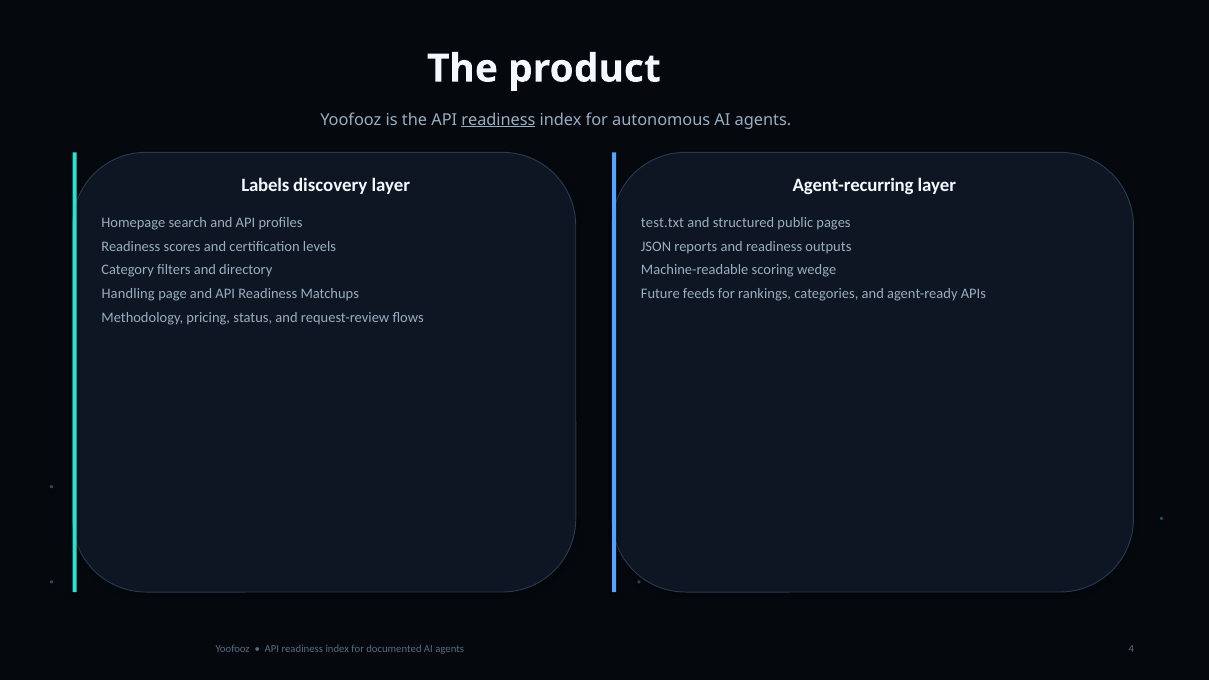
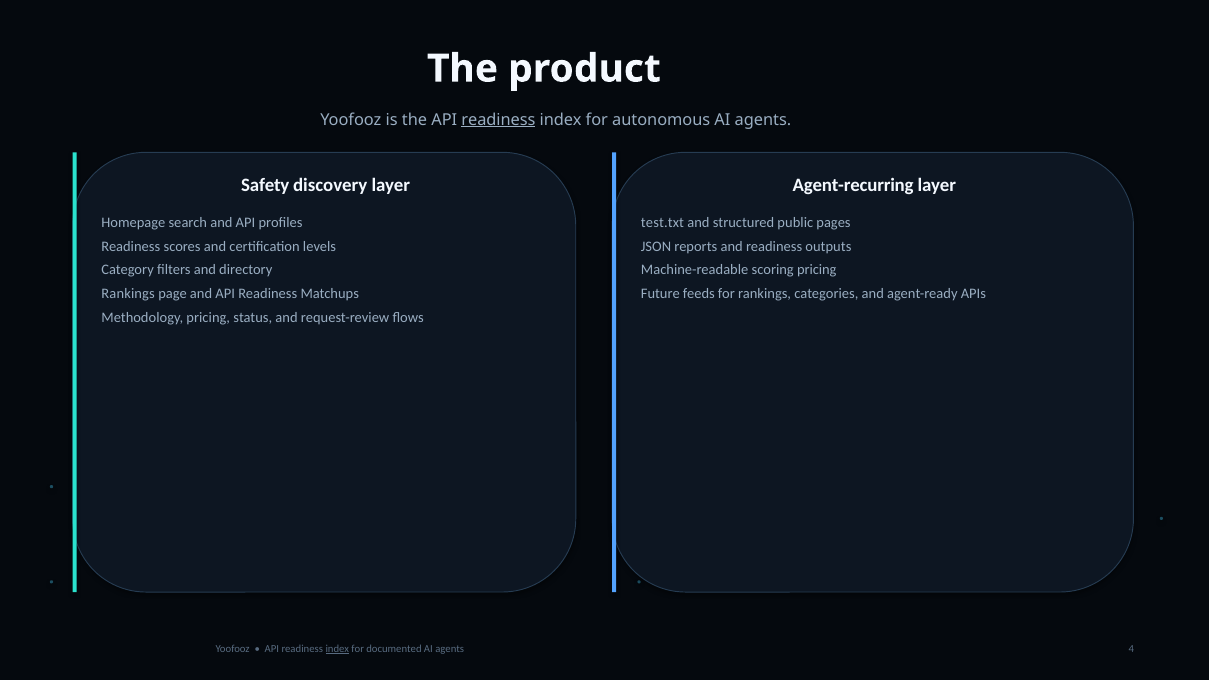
Labels: Labels -> Safety
scoring wedge: wedge -> pricing
Handling at (128, 294): Handling -> Rankings
index at (337, 649) underline: none -> present
